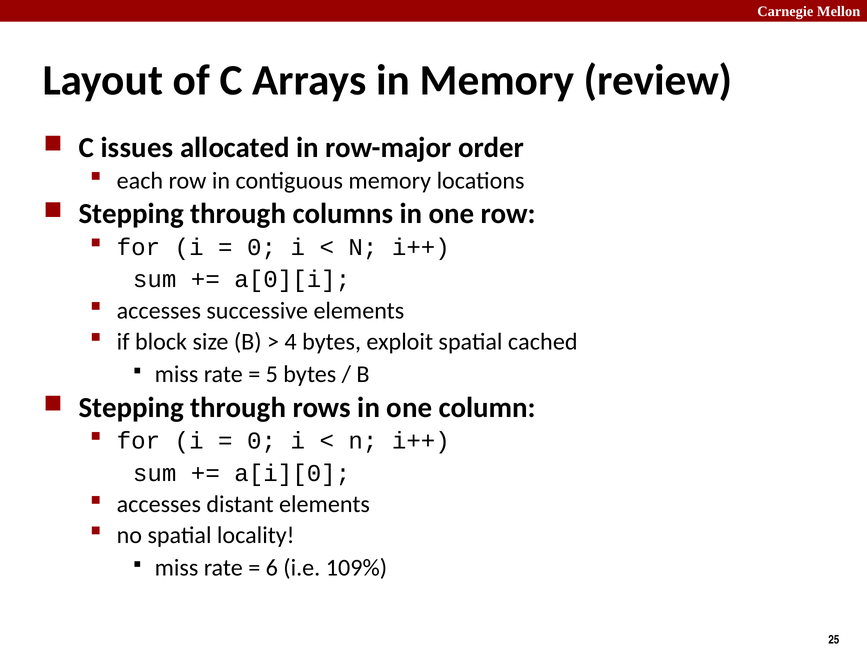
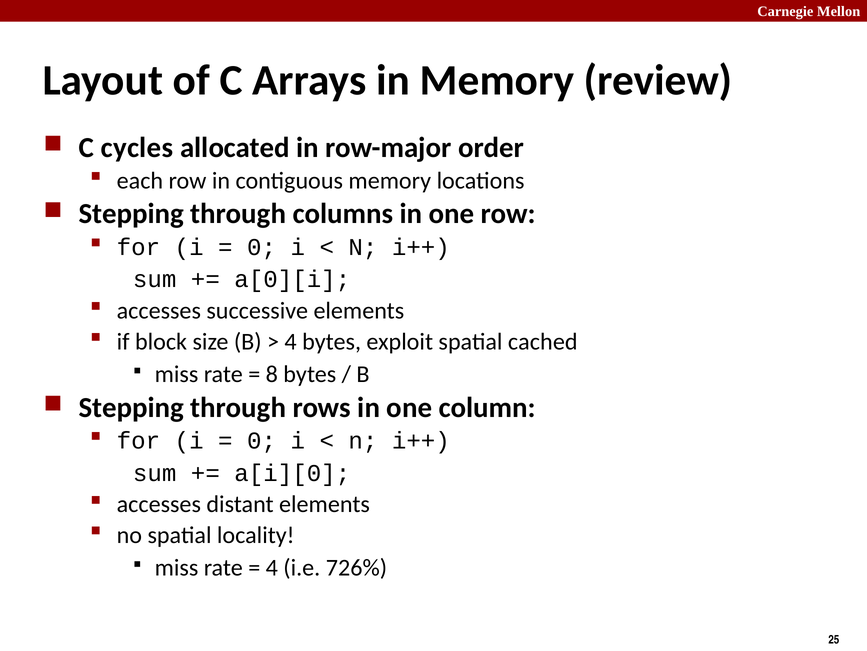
issues: issues -> cycles
5: 5 -> 8
6 at (272, 567): 6 -> 4
109%: 109% -> 726%
